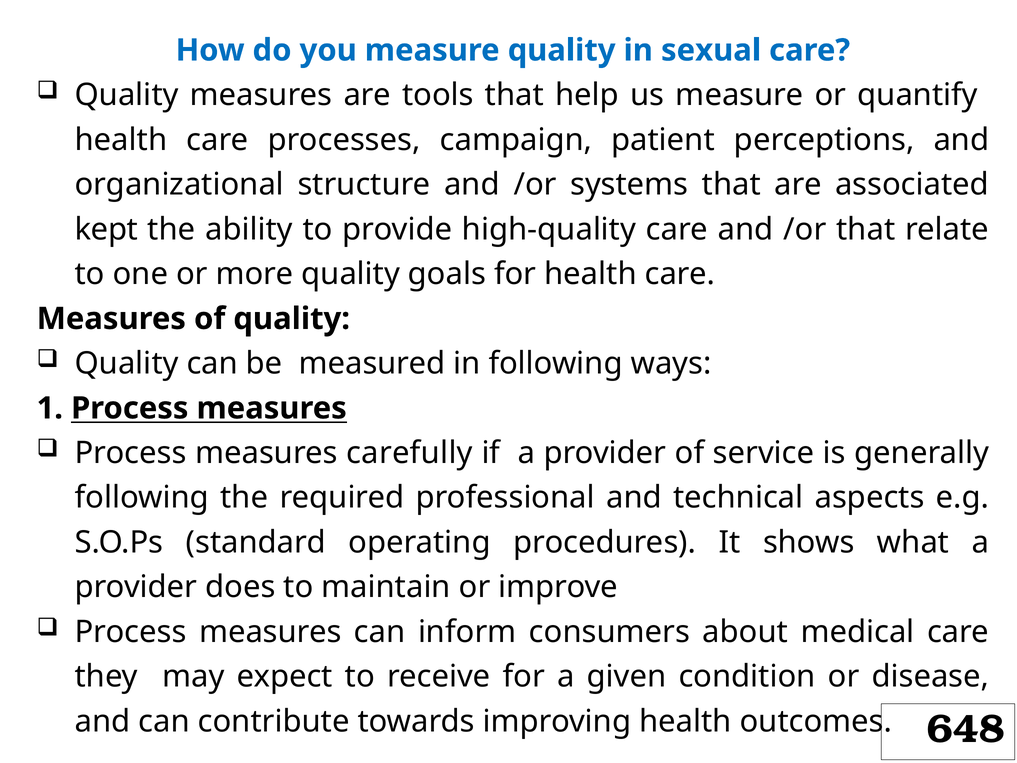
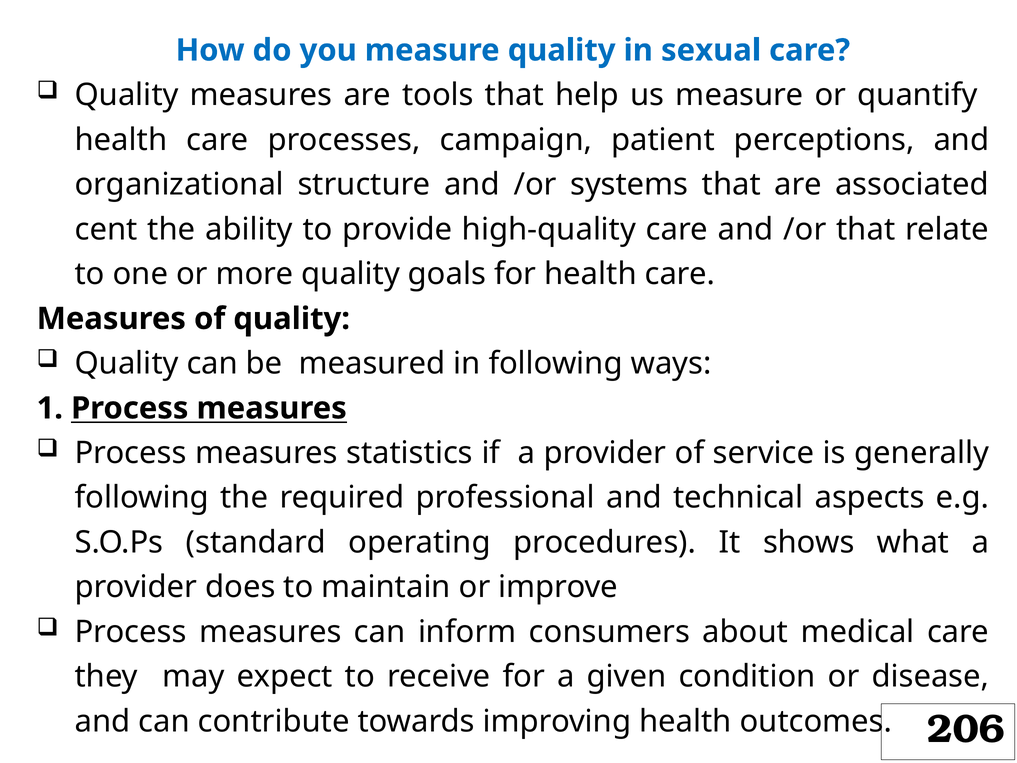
kept: kept -> cent
carefully: carefully -> statistics
648: 648 -> 206
